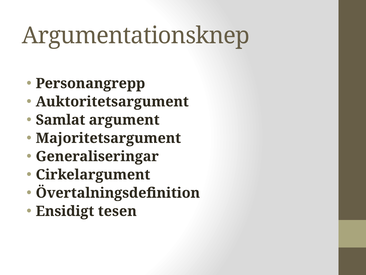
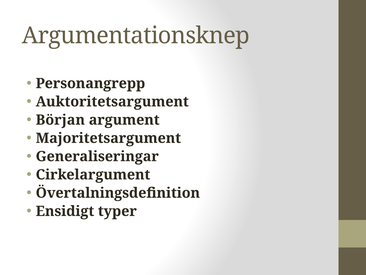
Samlat: Samlat -> Början
tesen: tesen -> typer
